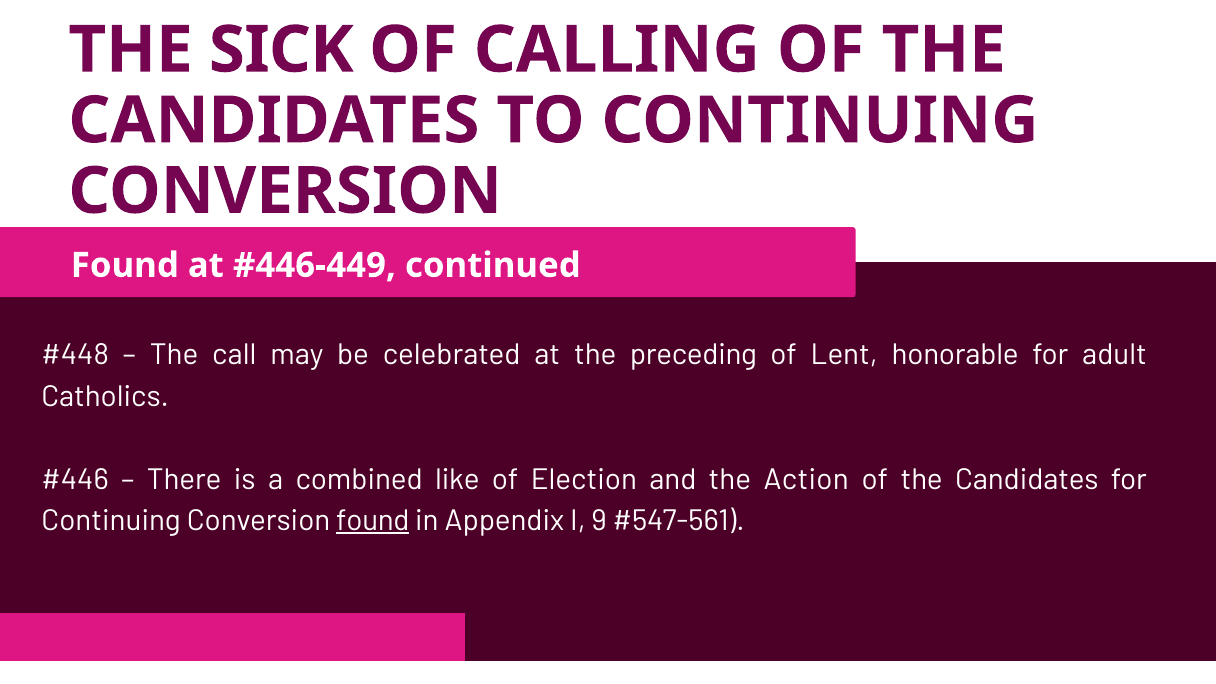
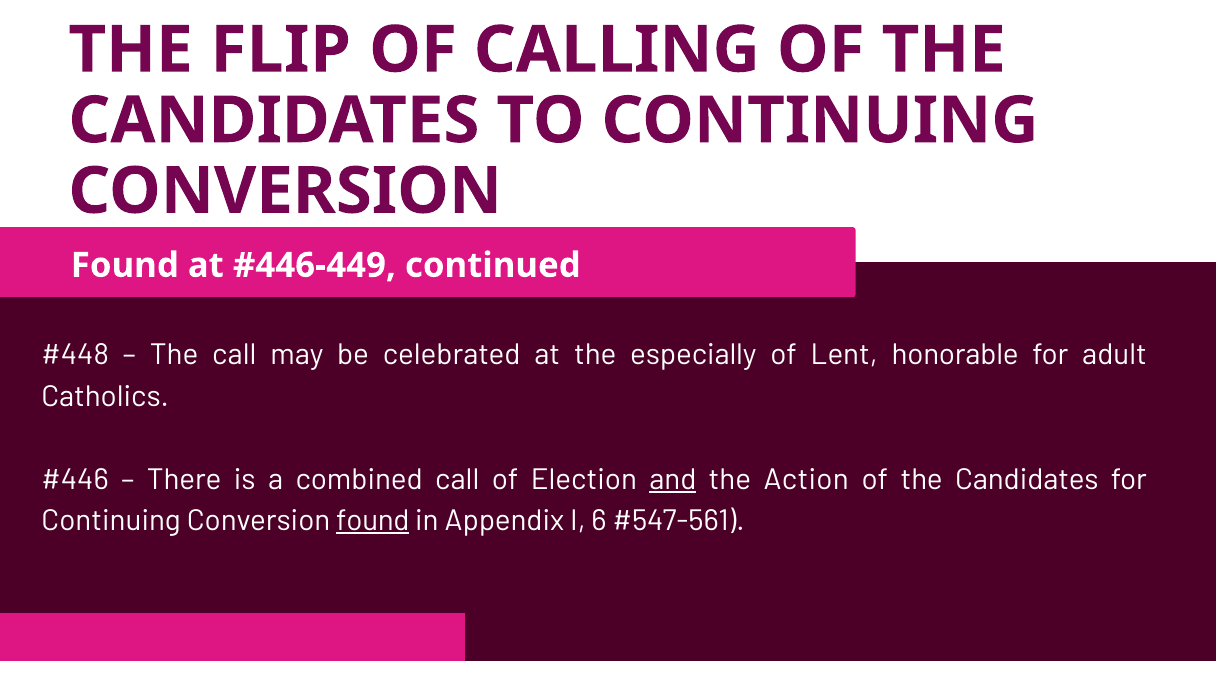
SICK: SICK -> FLIP
preceding: preceding -> especially
combined like: like -> call
and underline: none -> present
9: 9 -> 6
